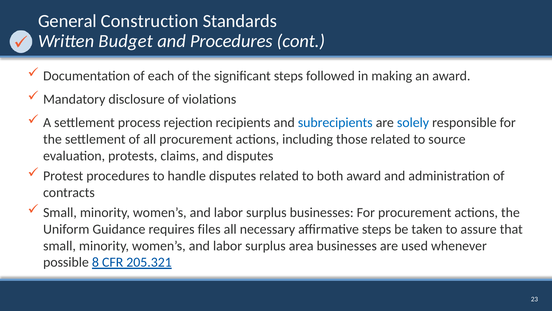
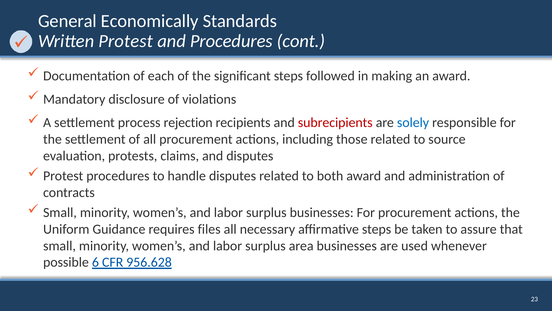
Construction: Construction -> Economically
Written Budget: Budget -> Protest
subrecipients colour: blue -> red
8: 8 -> 6
205.321: 205.321 -> 956.628
